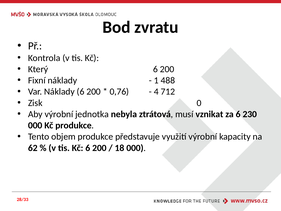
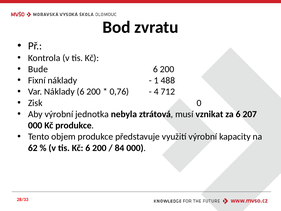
Který: Který -> Bude
230: 230 -> 207
18: 18 -> 84
